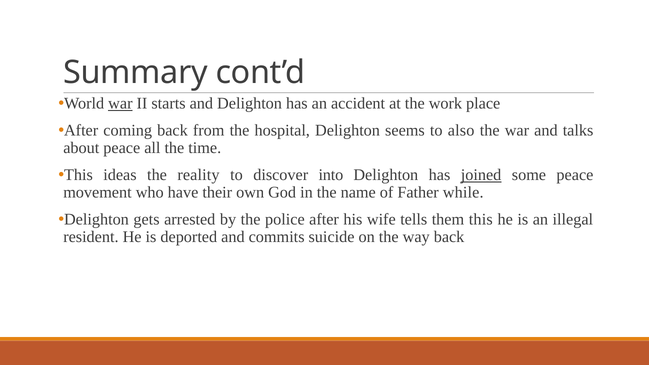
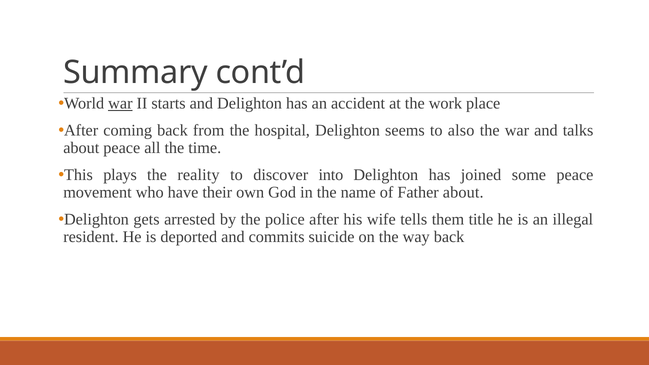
ideas: ideas -> plays
joined underline: present -> none
Father while: while -> about
them this: this -> title
